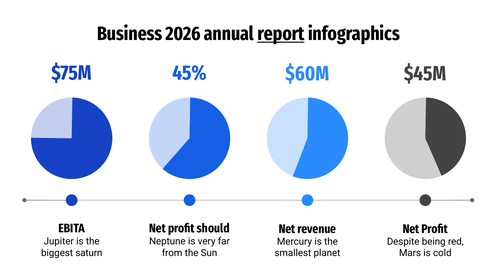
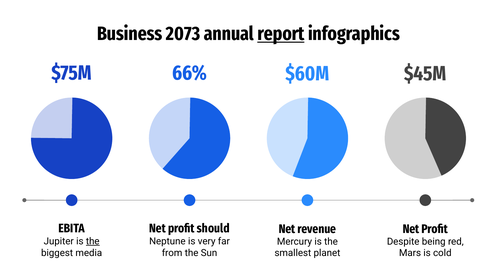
2026: 2026 -> 2073
45%: 45% -> 66%
the at (93, 241) underline: none -> present
saturn: saturn -> media
